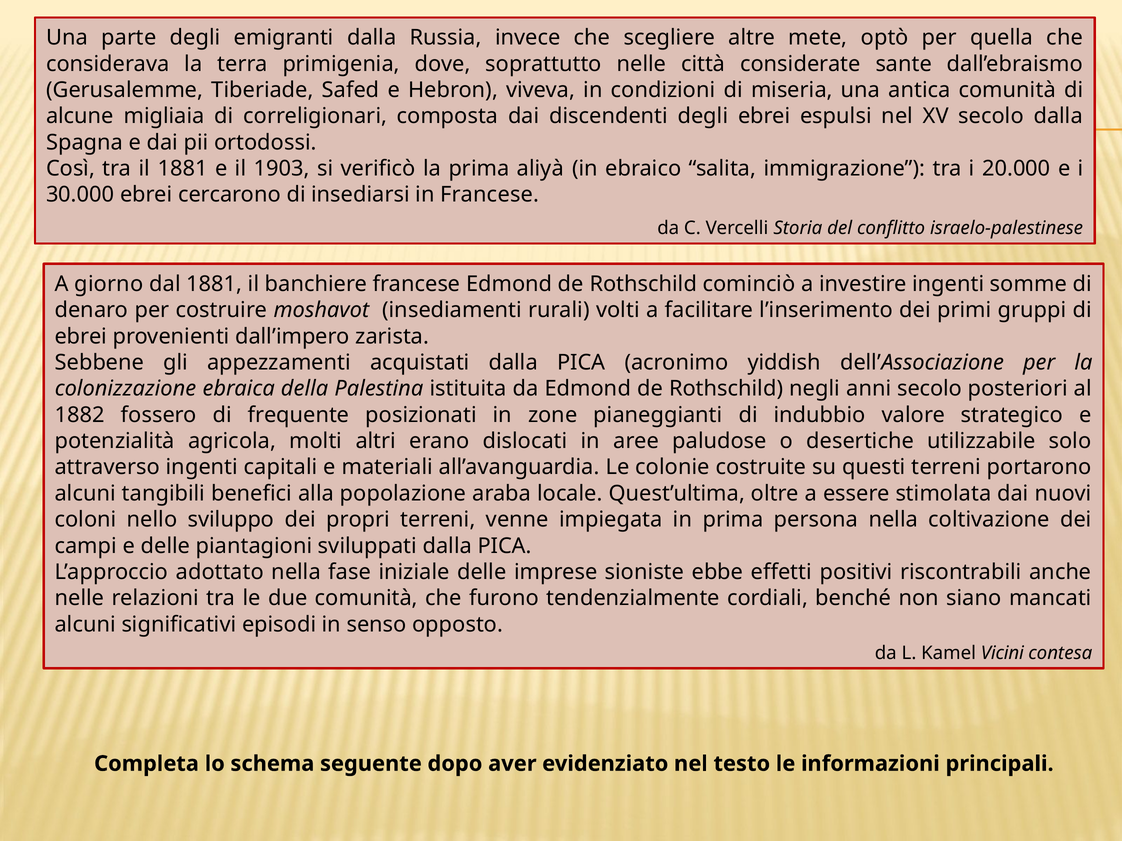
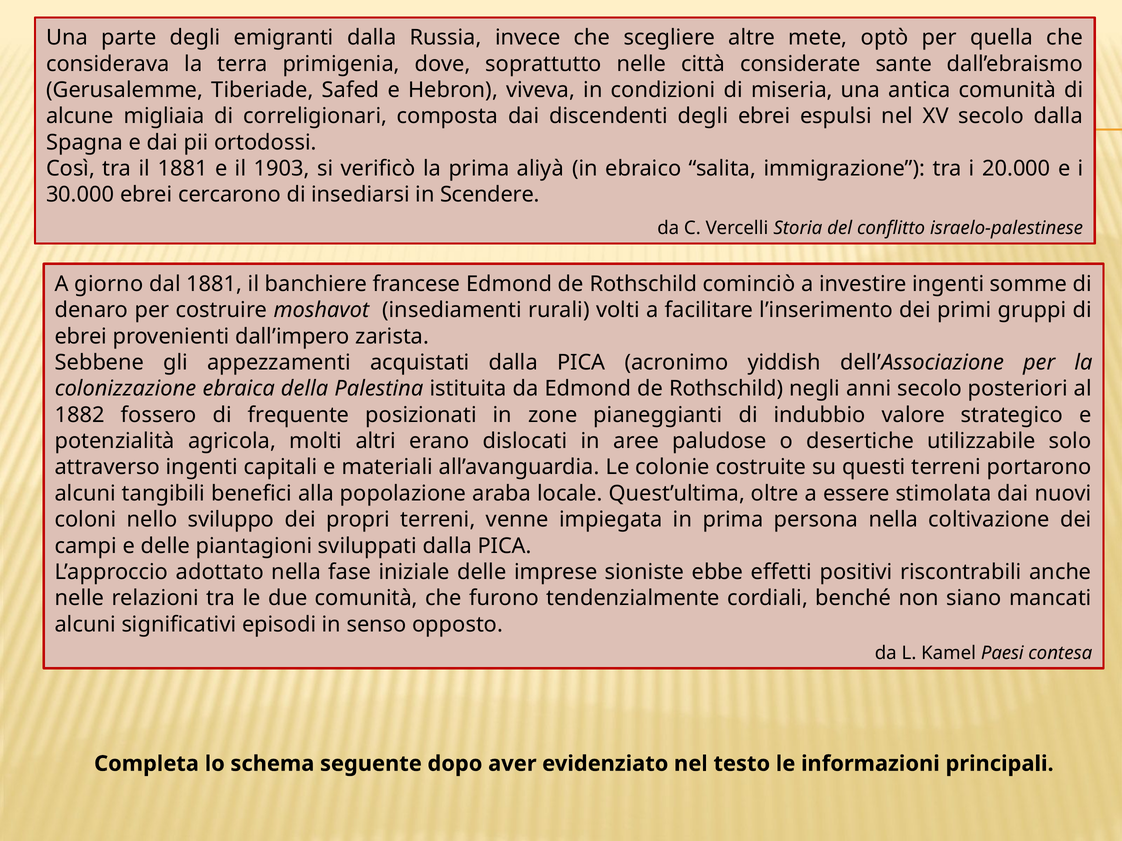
in Francese: Francese -> Scendere
Vicini: Vicini -> Paesi
